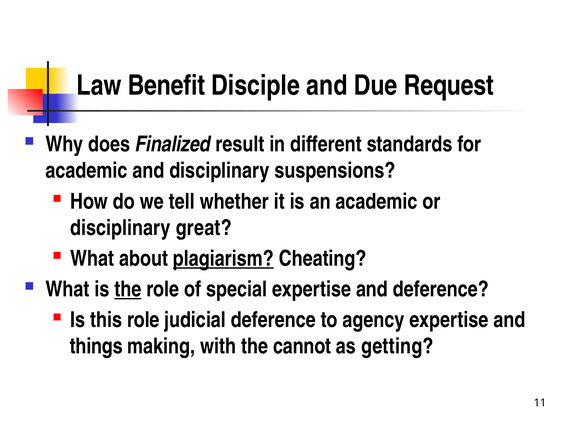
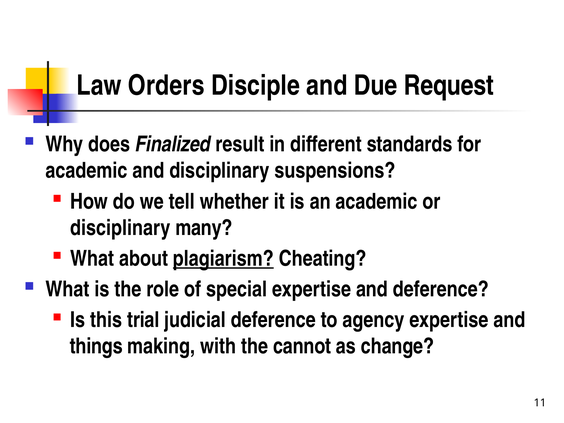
Benefit: Benefit -> Orders
great: great -> many
the at (128, 289) underline: present -> none
this role: role -> trial
getting: getting -> change
